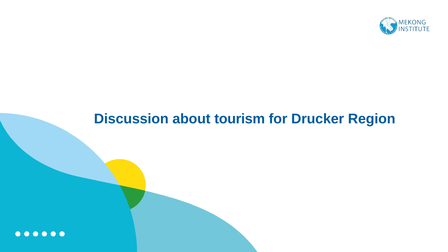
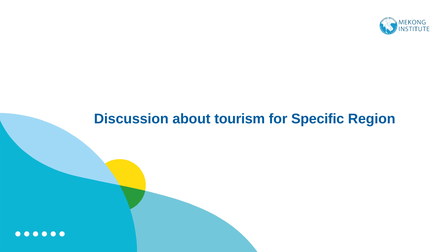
Drucker: Drucker -> Specific
